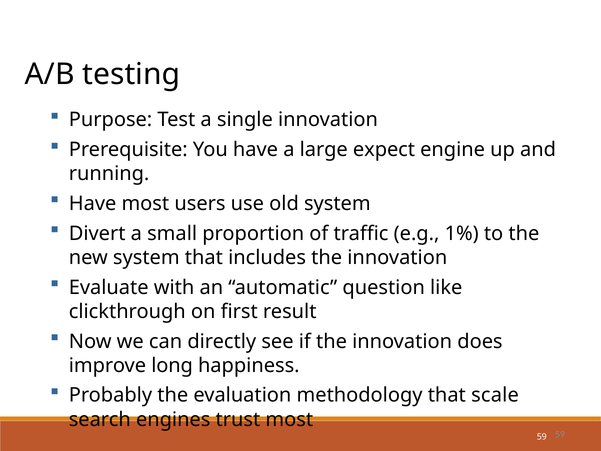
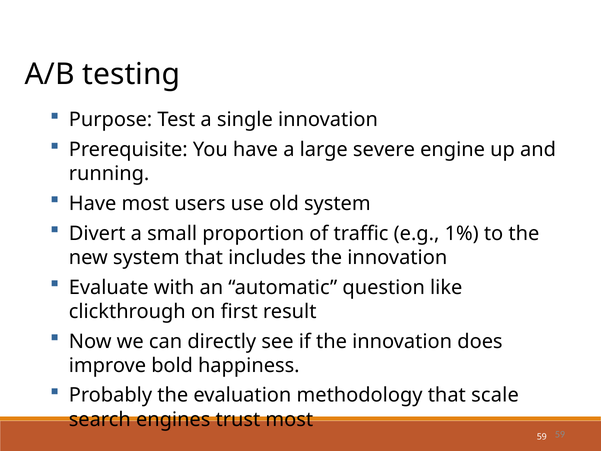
expect: expect -> severe
long: long -> bold
